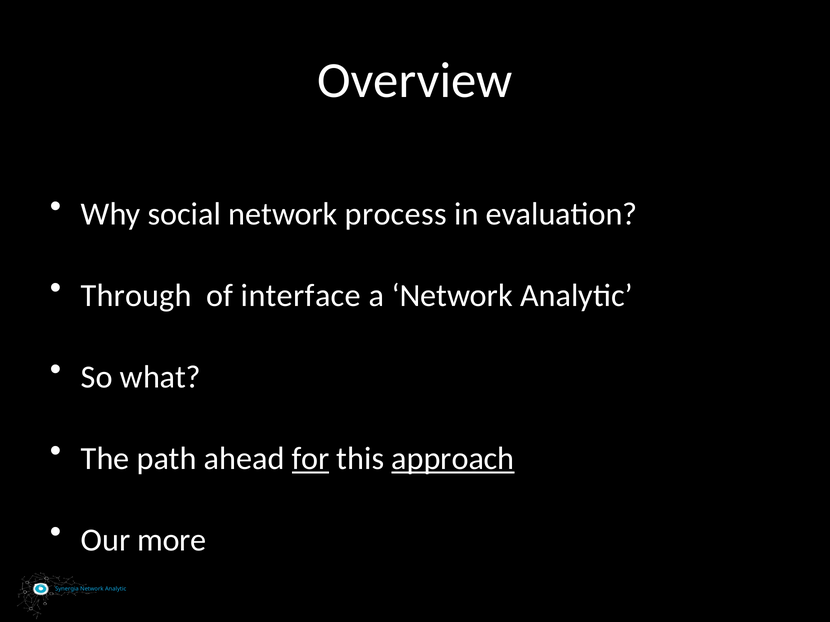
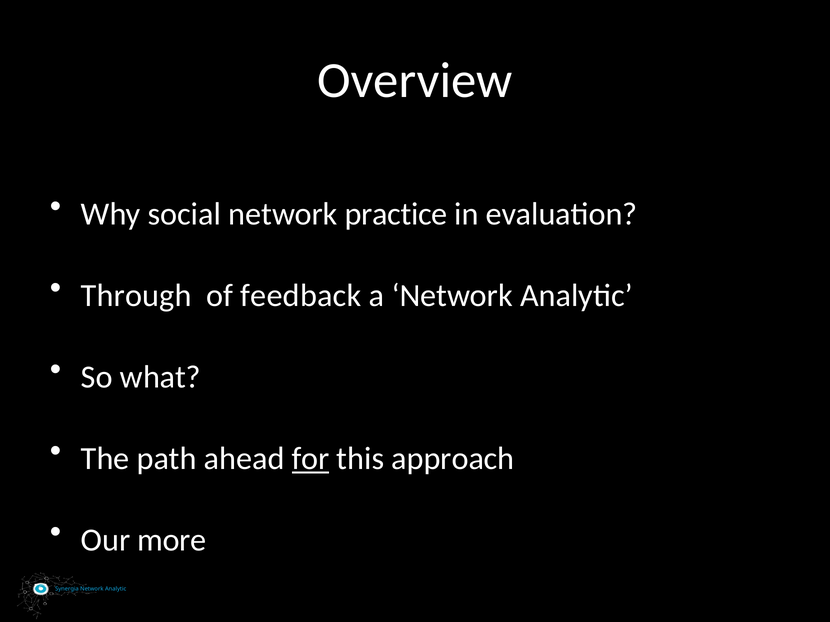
process: process -> practice
interface: interface -> feedback
approach underline: present -> none
